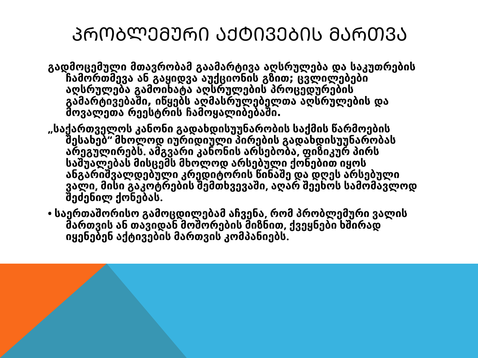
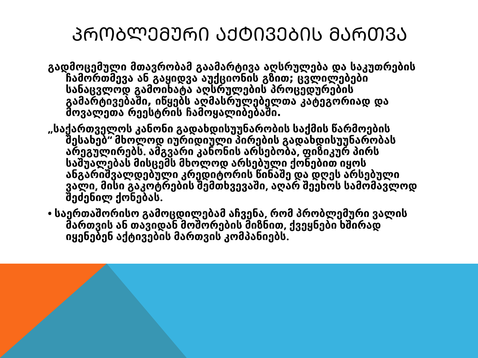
აღსრულება at (98, 90): აღსრულება -> სანაცვლოდ
აღმასრულებელთა აღსრულების: აღსრულების -> კატეგორიად
